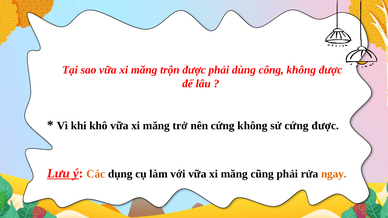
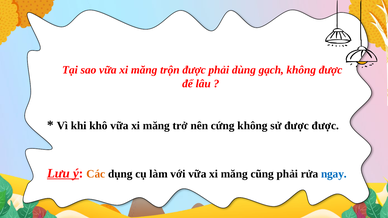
công: công -> gạch
sử cứng: cứng -> được
ngay colour: orange -> blue
